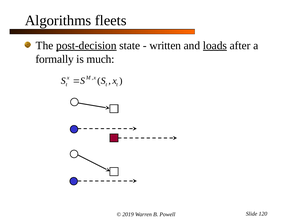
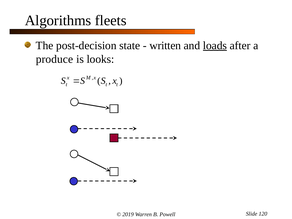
post-decision underline: present -> none
formally: formally -> produce
much: much -> looks
